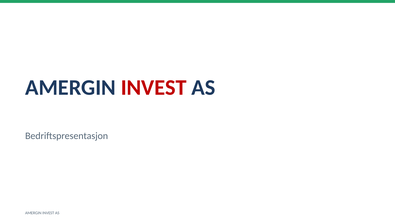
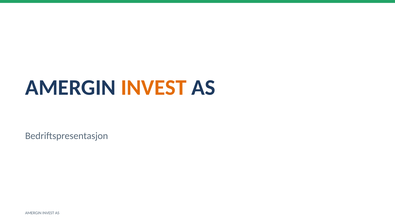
INVEST at (154, 88) colour: red -> orange
